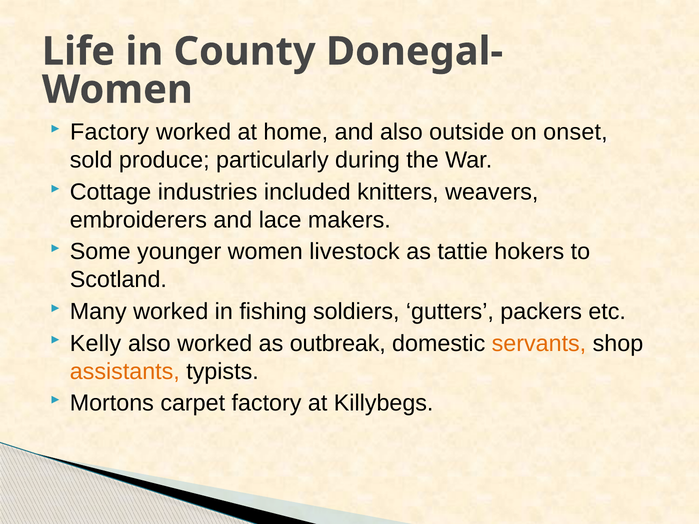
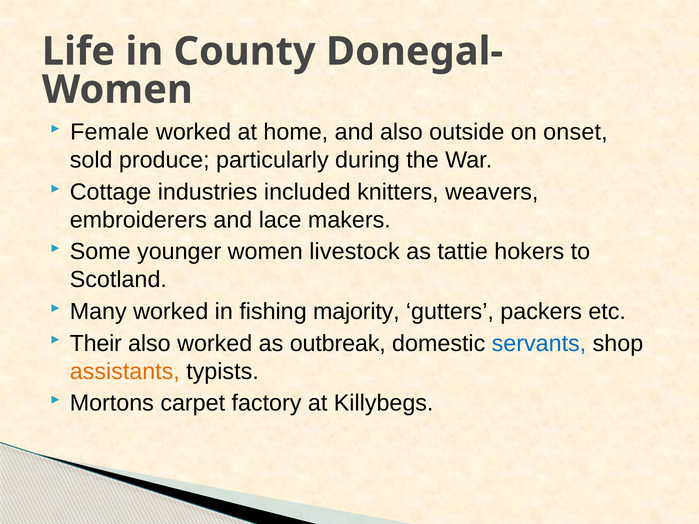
Factory at (110, 132): Factory -> Female
soldiers: soldiers -> majority
Kelly: Kelly -> Their
servants colour: orange -> blue
